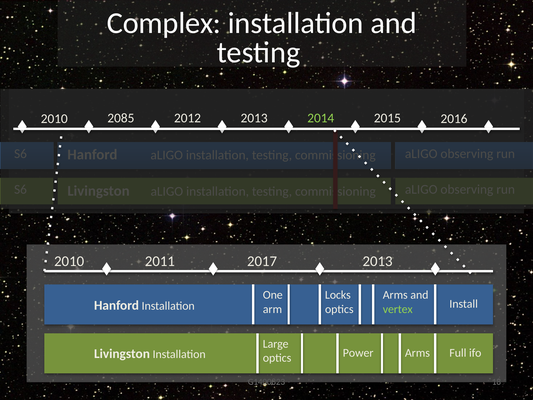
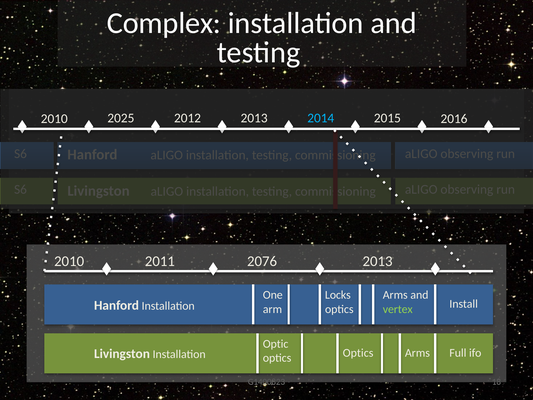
2085: 2085 -> 2025
2014 colour: light green -> light blue
2017: 2017 -> 2076
Large: Large -> Optic
optics Power: Power -> Optics
